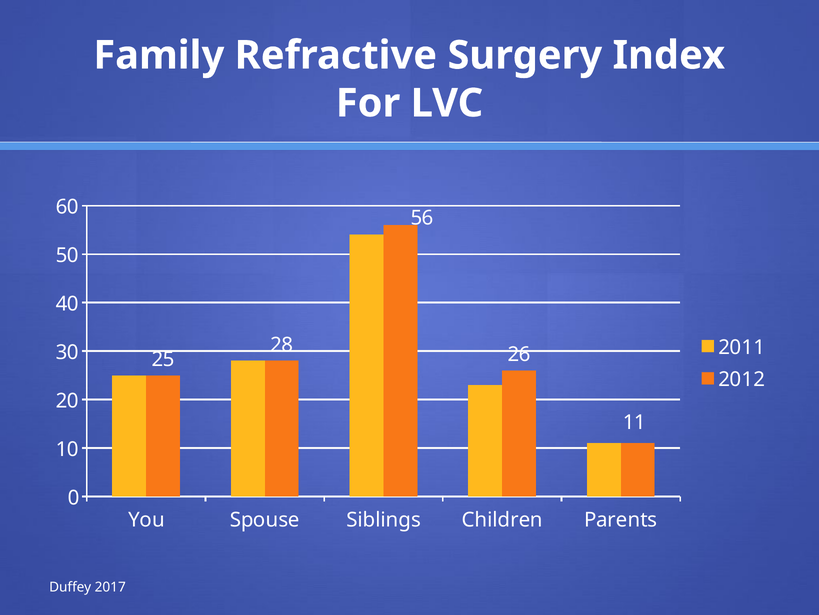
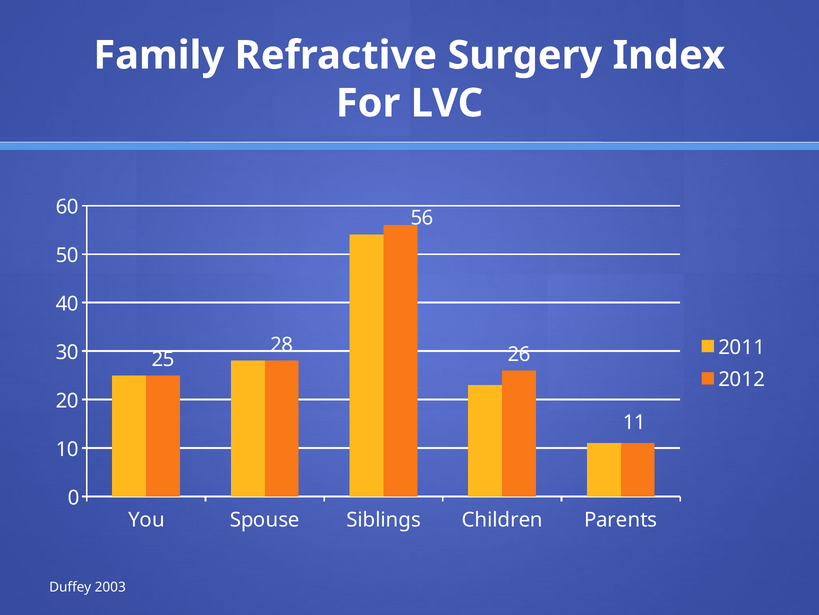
2017: 2017 -> 2003
